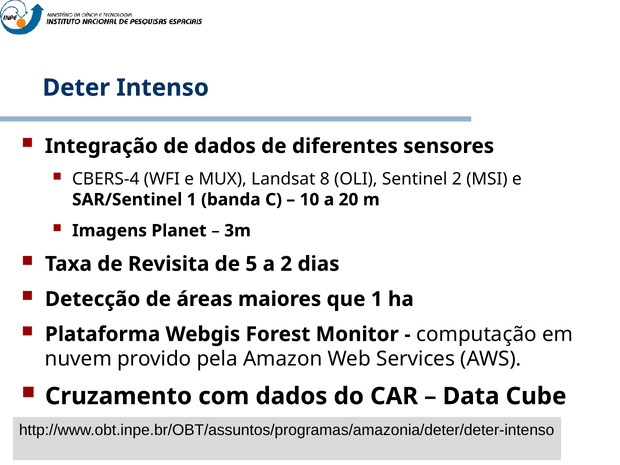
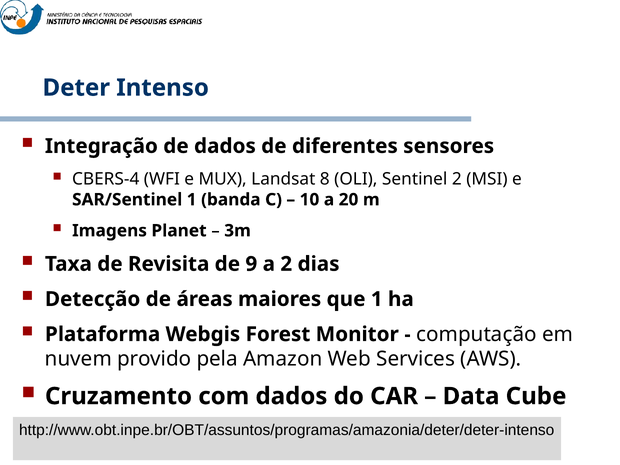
5: 5 -> 9
